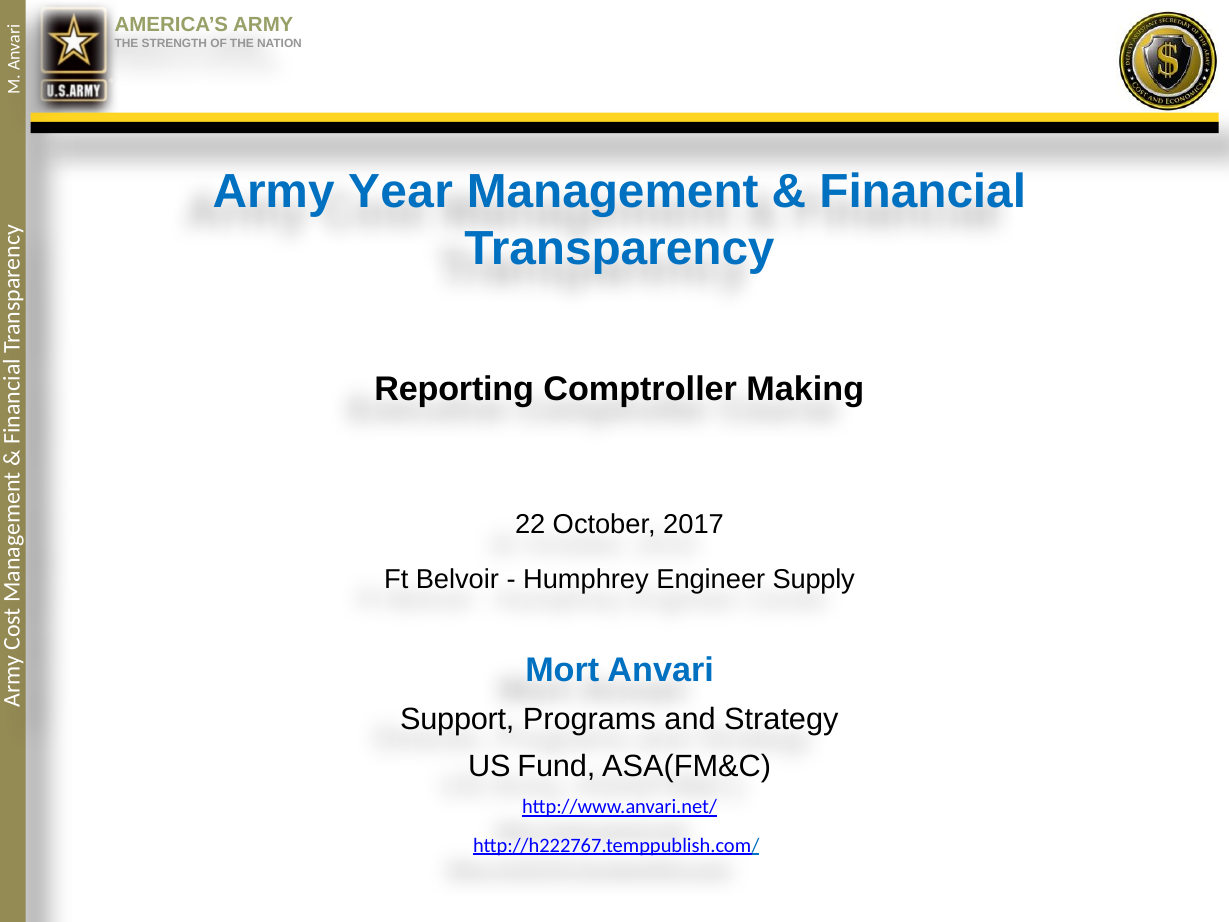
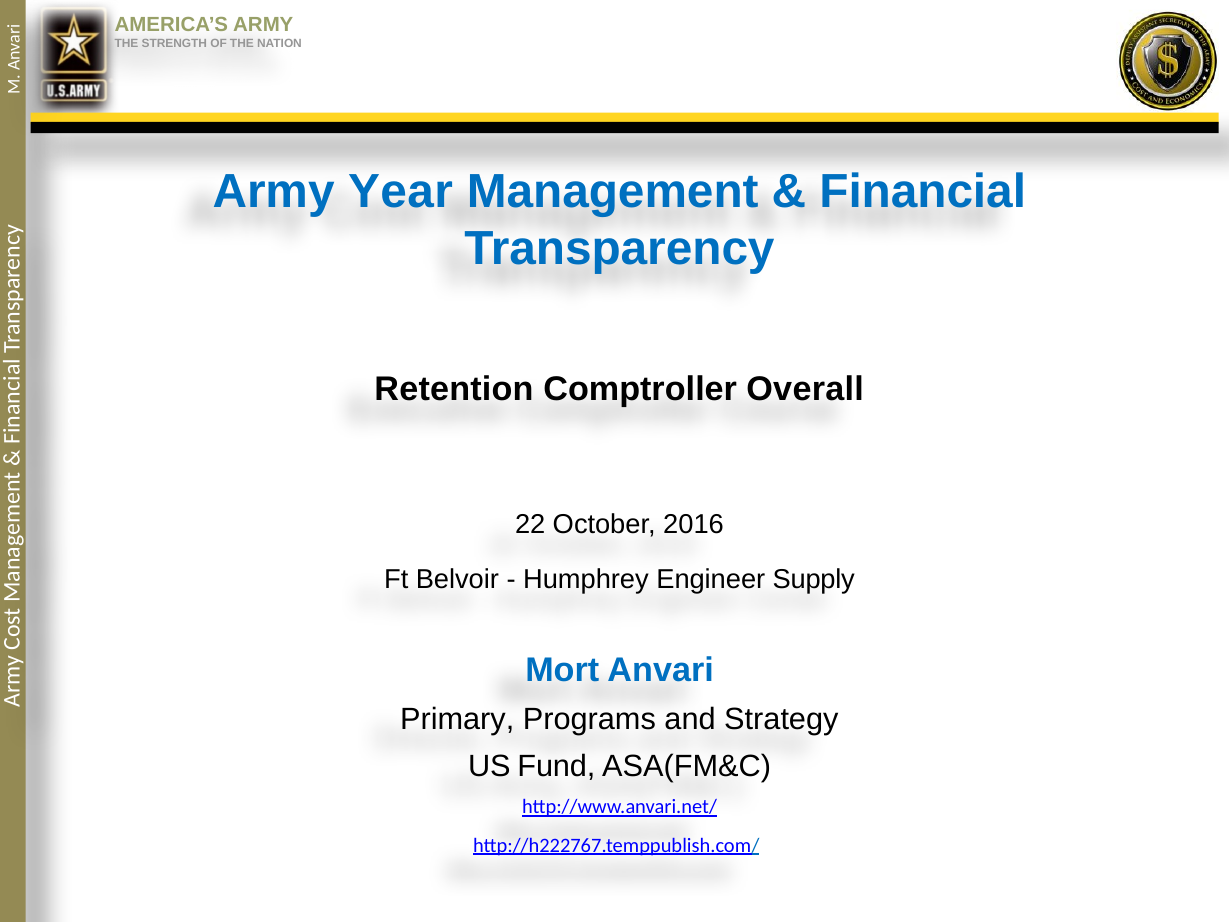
Reporting: Reporting -> Retention
Making: Making -> Overall
2017: 2017 -> 2016
Support: Support -> Primary
